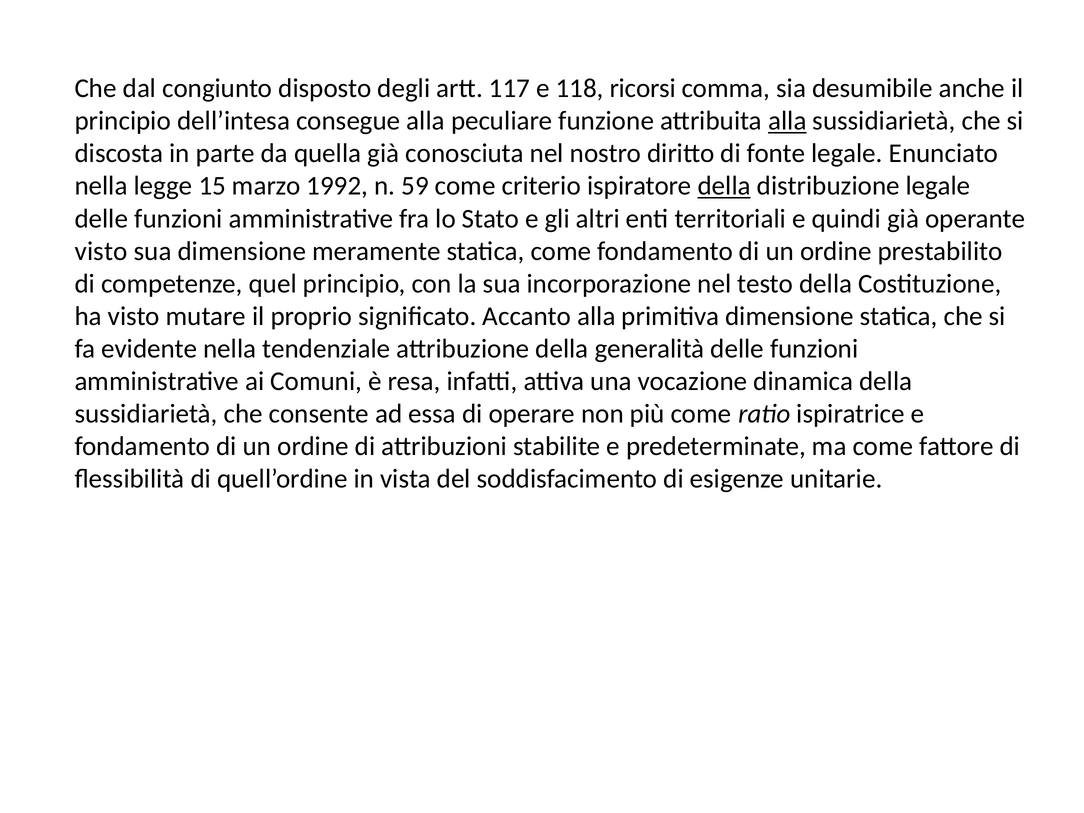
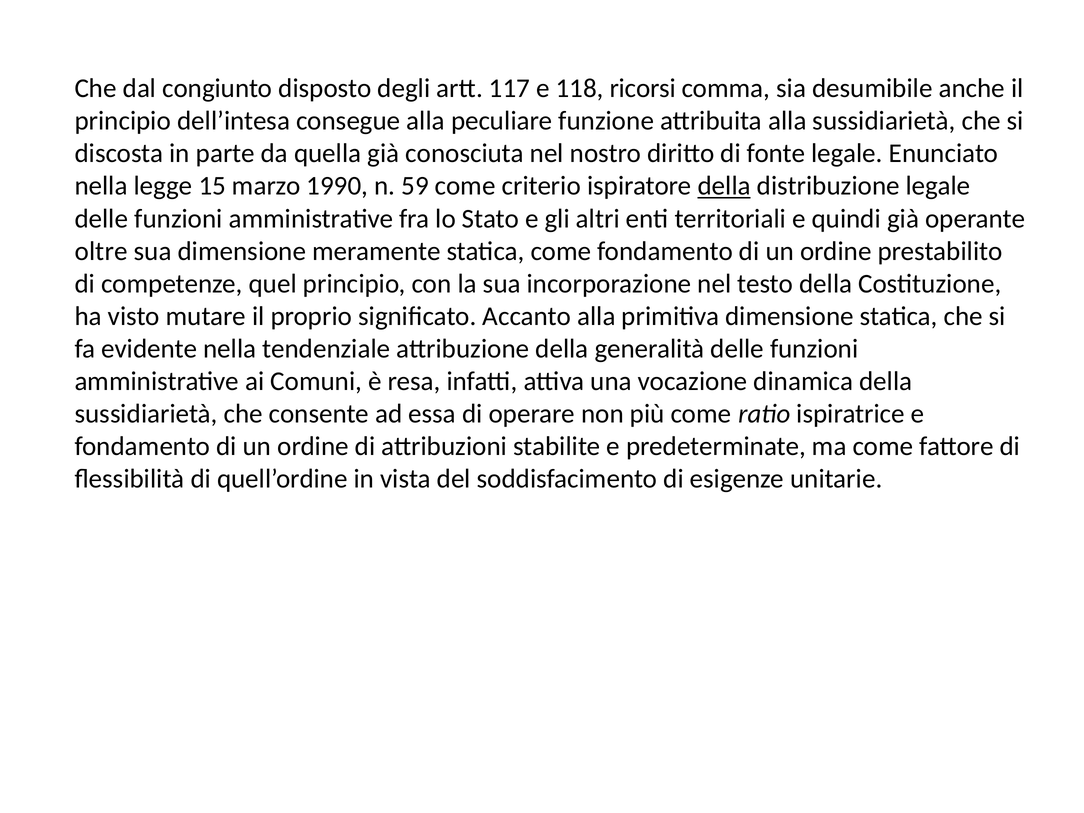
alla at (787, 121) underline: present -> none
1992: 1992 -> 1990
visto at (101, 251): visto -> oltre
